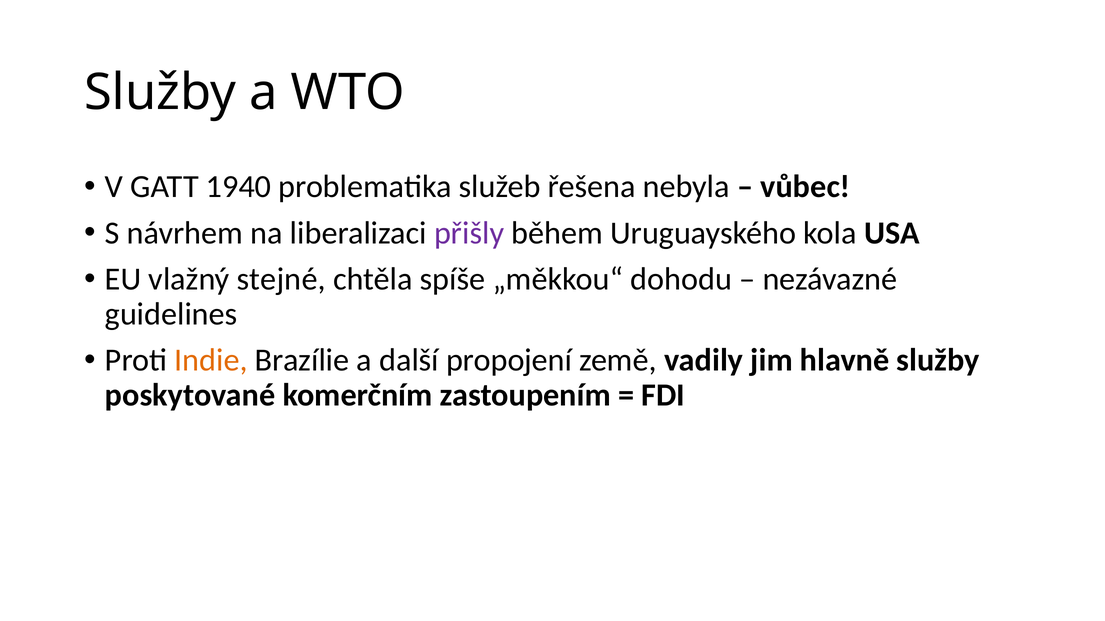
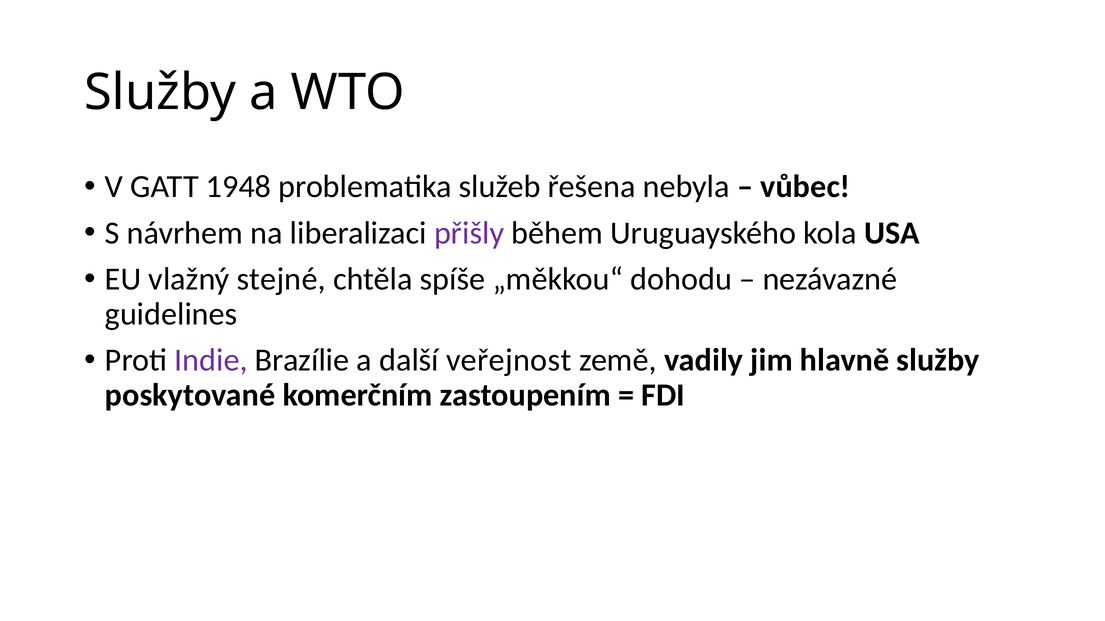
1940: 1940 -> 1948
Indie colour: orange -> purple
propojení: propojení -> veřejnost
